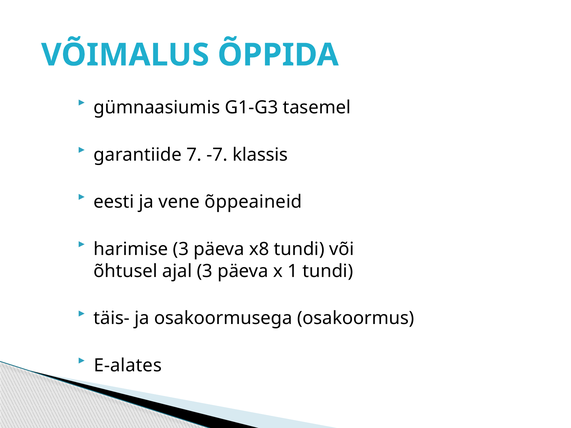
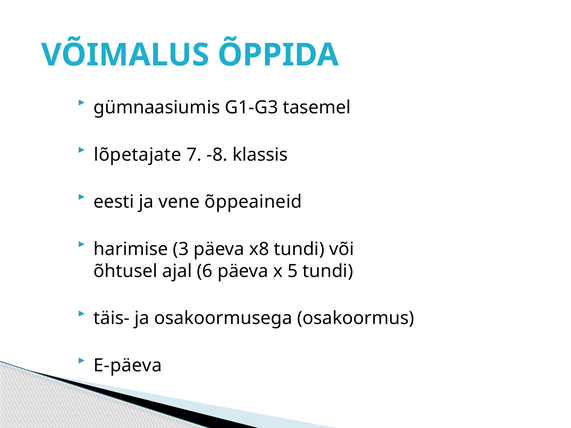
garantiide: garantiide -> lõpetajate
-7: -7 -> -8
ajal 3: 3 -> 6
1: 1 -> 5
E-alates: E-alates -> E-päeva
